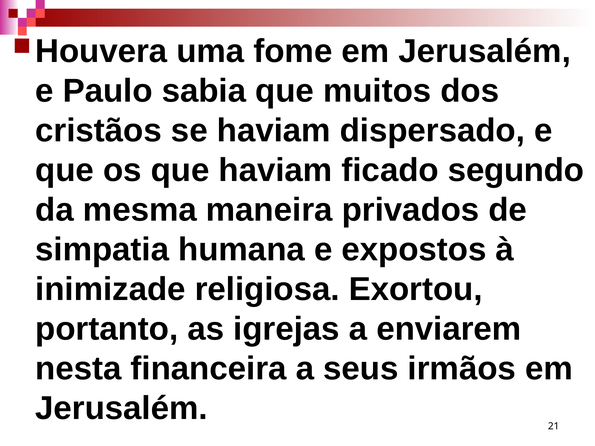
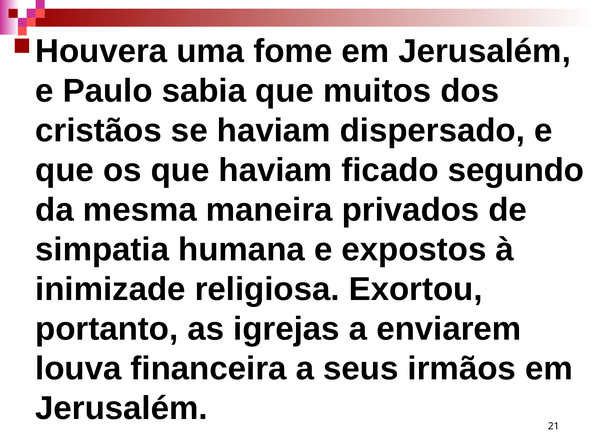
nesta: nesta -> louva
